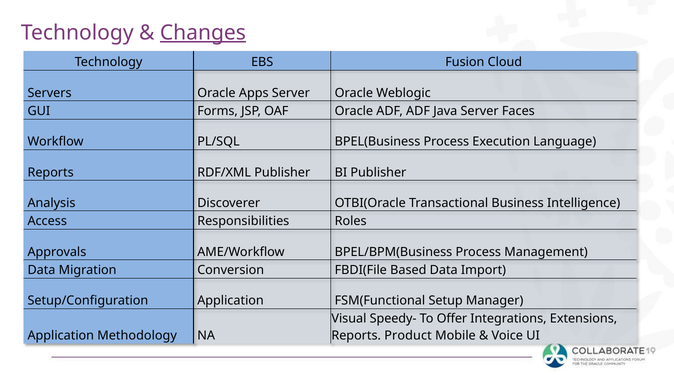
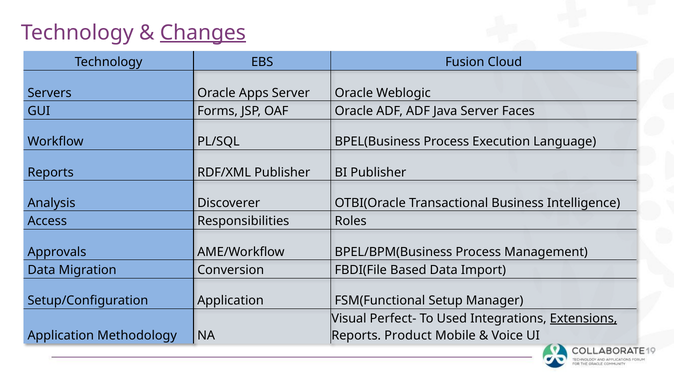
Speedy-: Speedy- -> Perfect-
Offer: Offer -> Used
Extensions underline: none -> present
